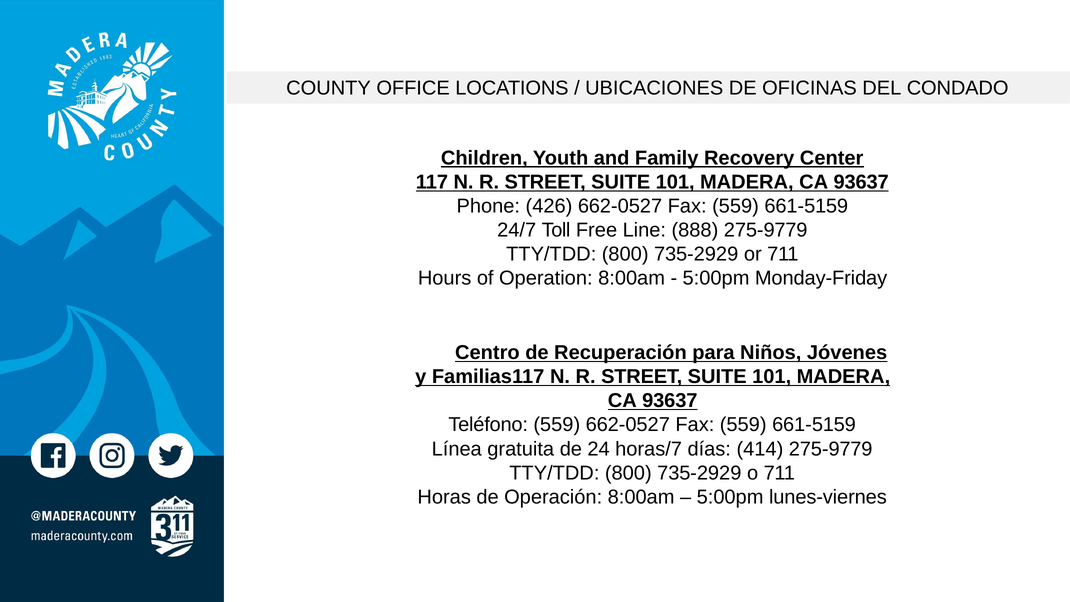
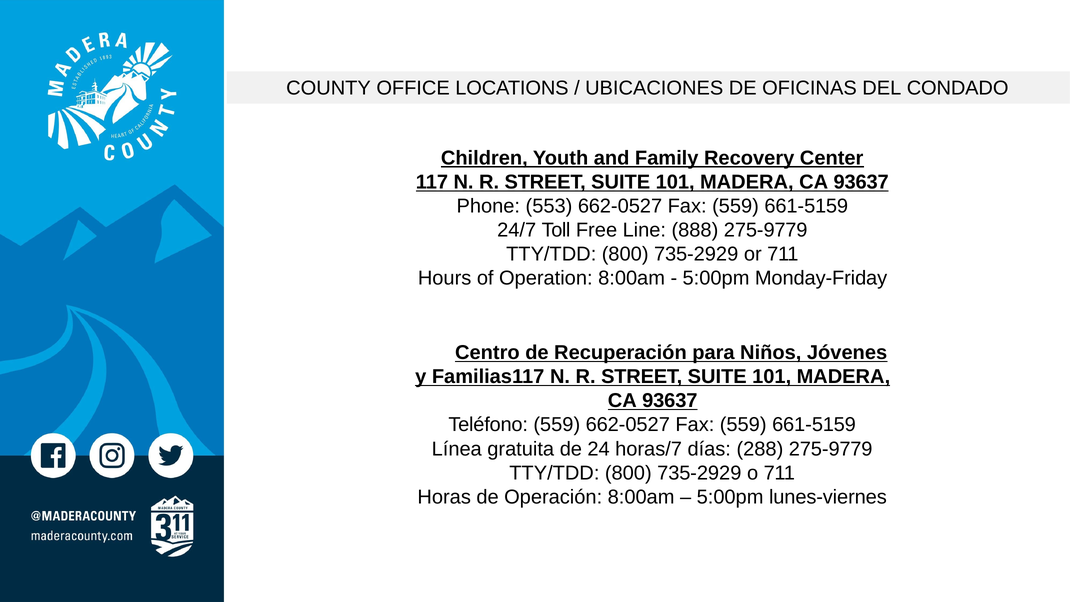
426: 426 -> 553
414: 414 -> 288
